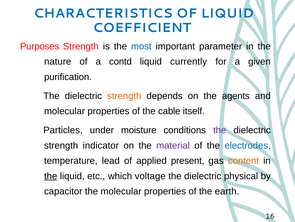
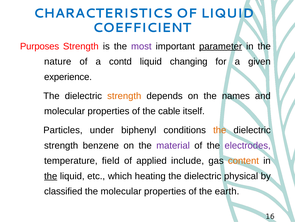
most colour: blue -> purple
parameter underline: none -> present
currently: currently -> changing
purification: purification -> experience
agents: agents -> names
moisture: moisture -> biphenyl
the at (220, 130) colour: purple -> orange
indicator: indicator -> benzene
electrodes colour: blue -> purple
lead: lead -> field
present: present -> include
voltage: voltage -> heating
capacitor: capacitor -> classified
